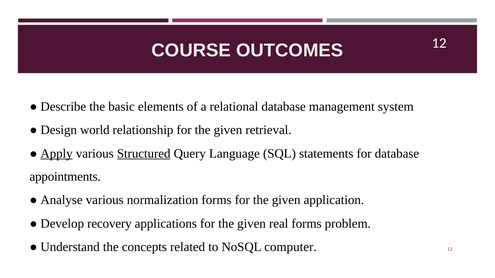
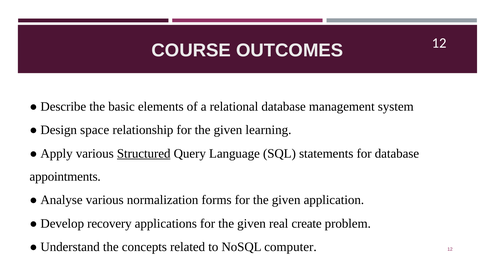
world: world -> space
retrieval: retrieval -> learning
Apply underline: present -> none
real forms: forms -> create
